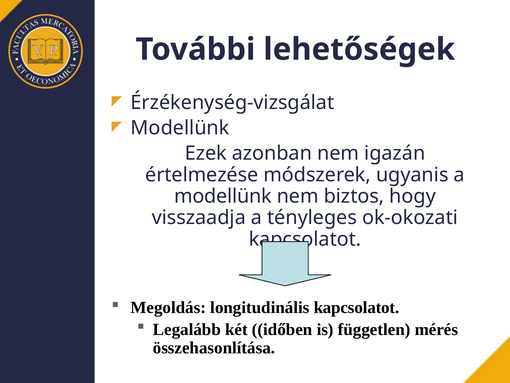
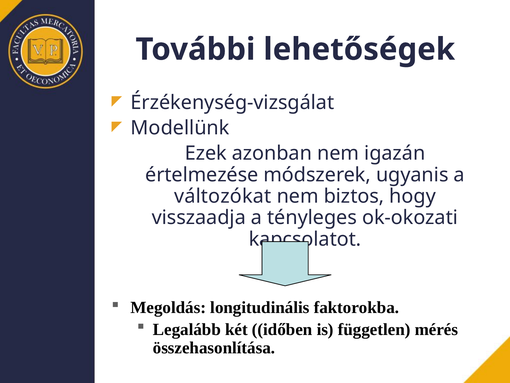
modellünk at (223, 196): modellünk -> változókat
longitudinális kapcsolatot: kapcsolatot -> faktorokba
